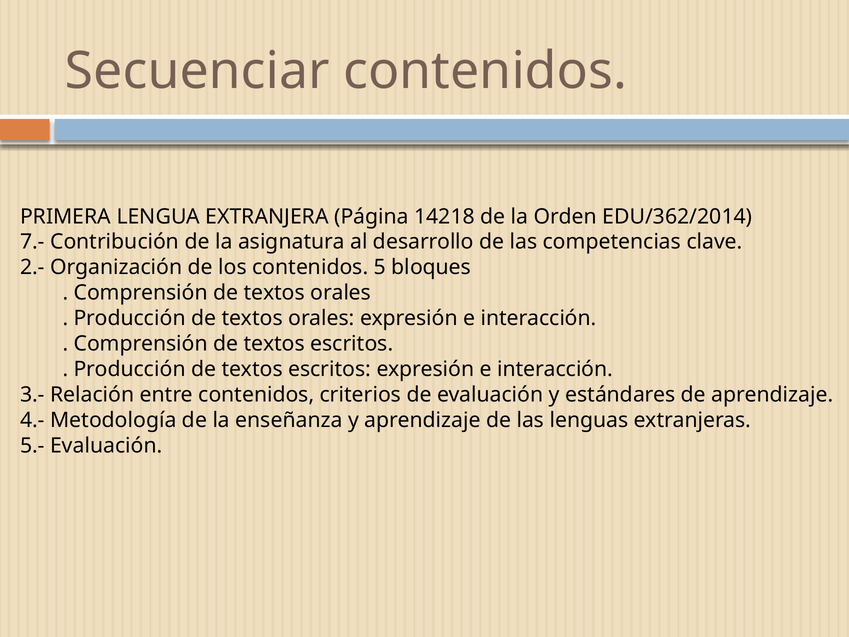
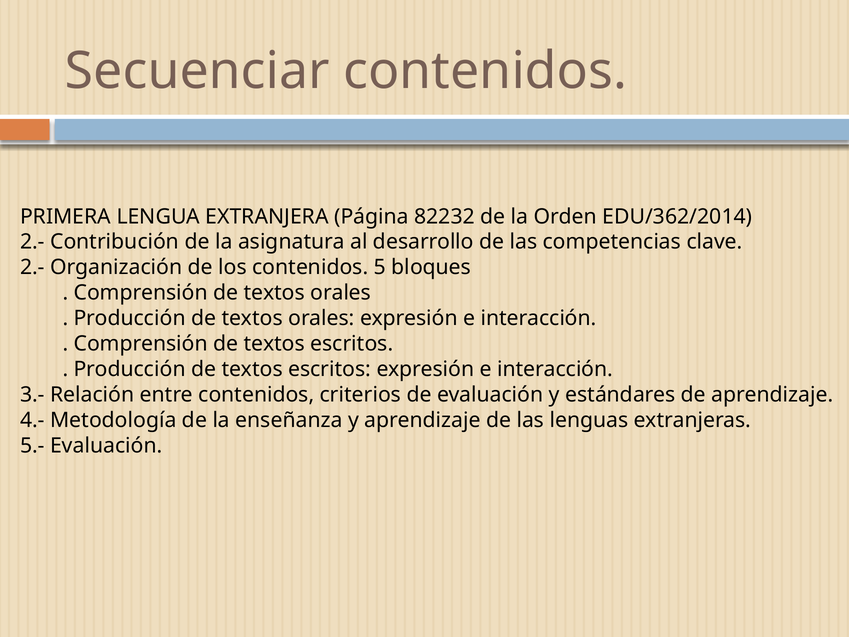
14218: 14218 -> 82232
7.- at (32, 242): 7.- -> 2.-
